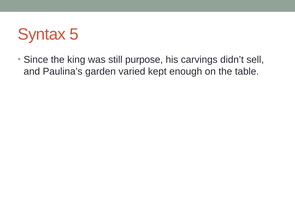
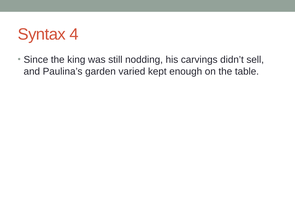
5: 5 -> 4
purpose: purpose -> nodding
